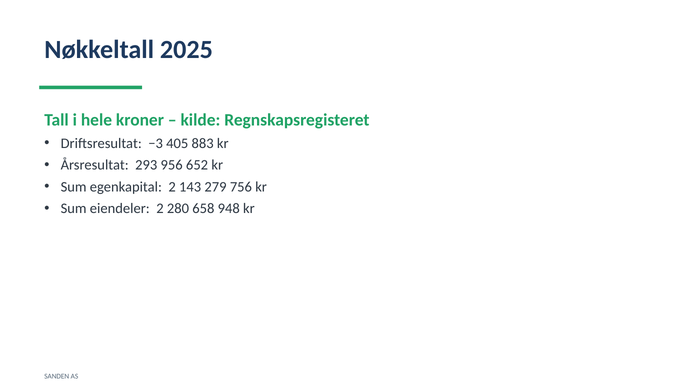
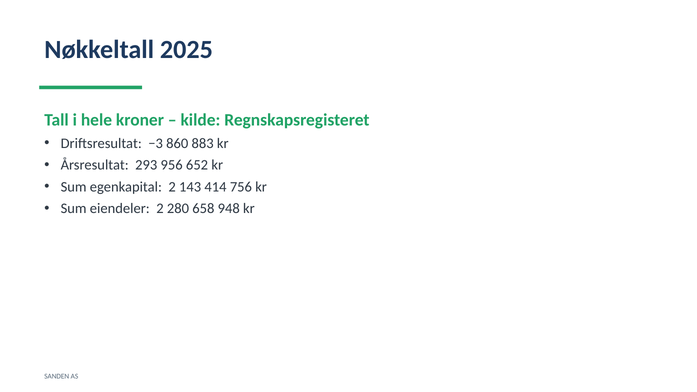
405: 405 -> 860
279: 279 -> 414
